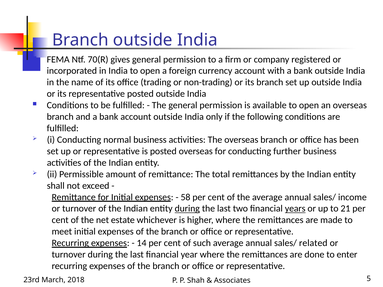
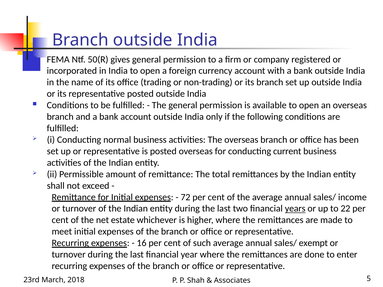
70(R: 70(R -> 50(R
further: further -> current
58: 58 -> 72
during at (187, 209) underline: present -> none
21: 21 -> 22
14: 14 -> 16
related: related -> exempt
